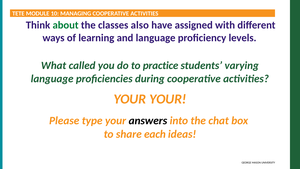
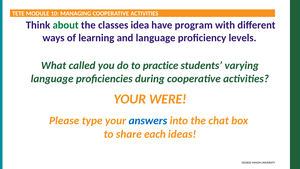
also: also -> idea
assigned: assigned -> program
YOUR YOUR: YOUR -> WERE
answers colour: black -> blue
